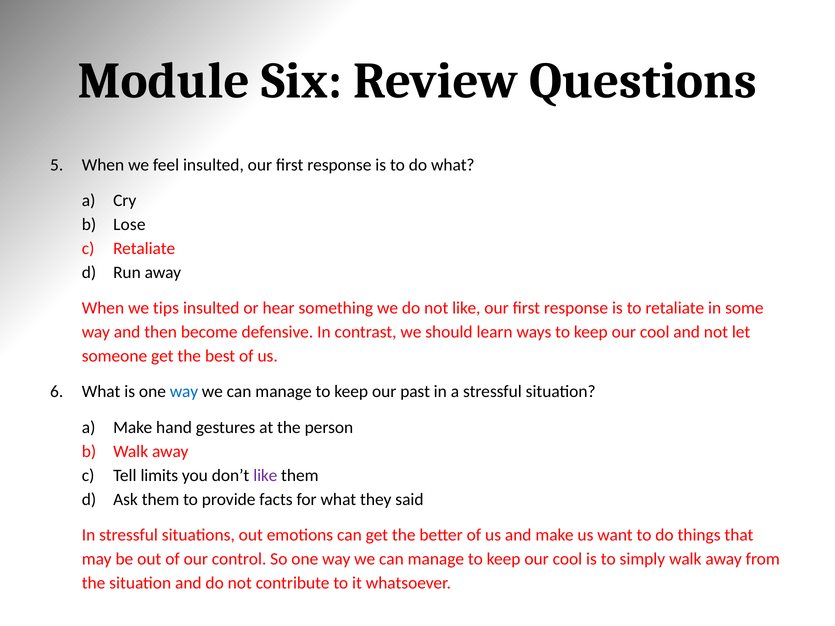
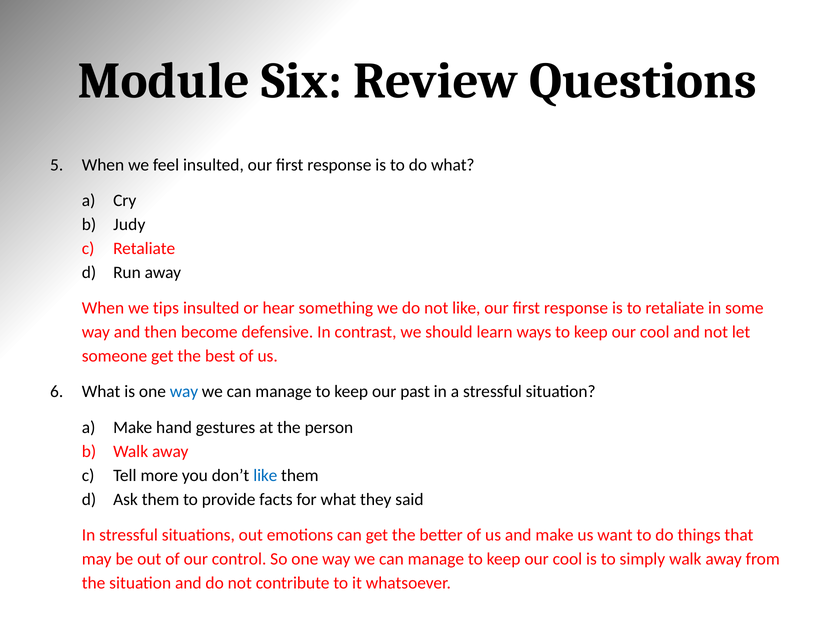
Lose: Lose -> Judy
limits: limits -> more
like at (265, 475) colour: purple -> blue
